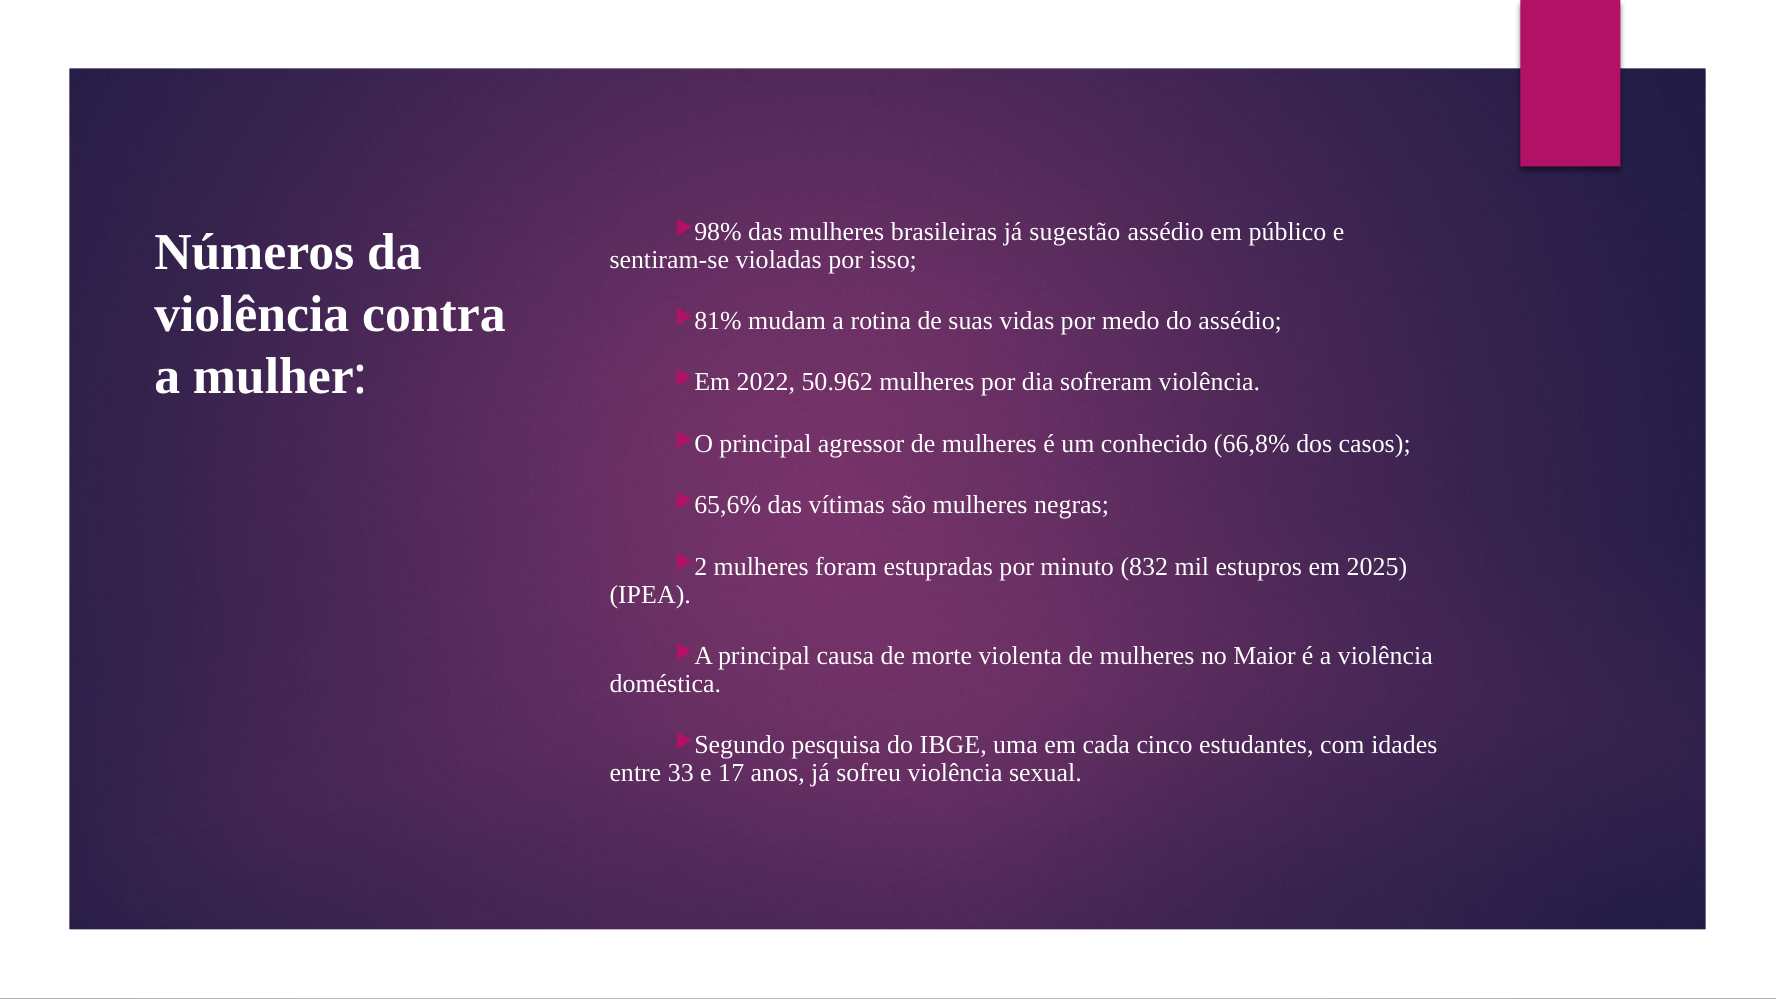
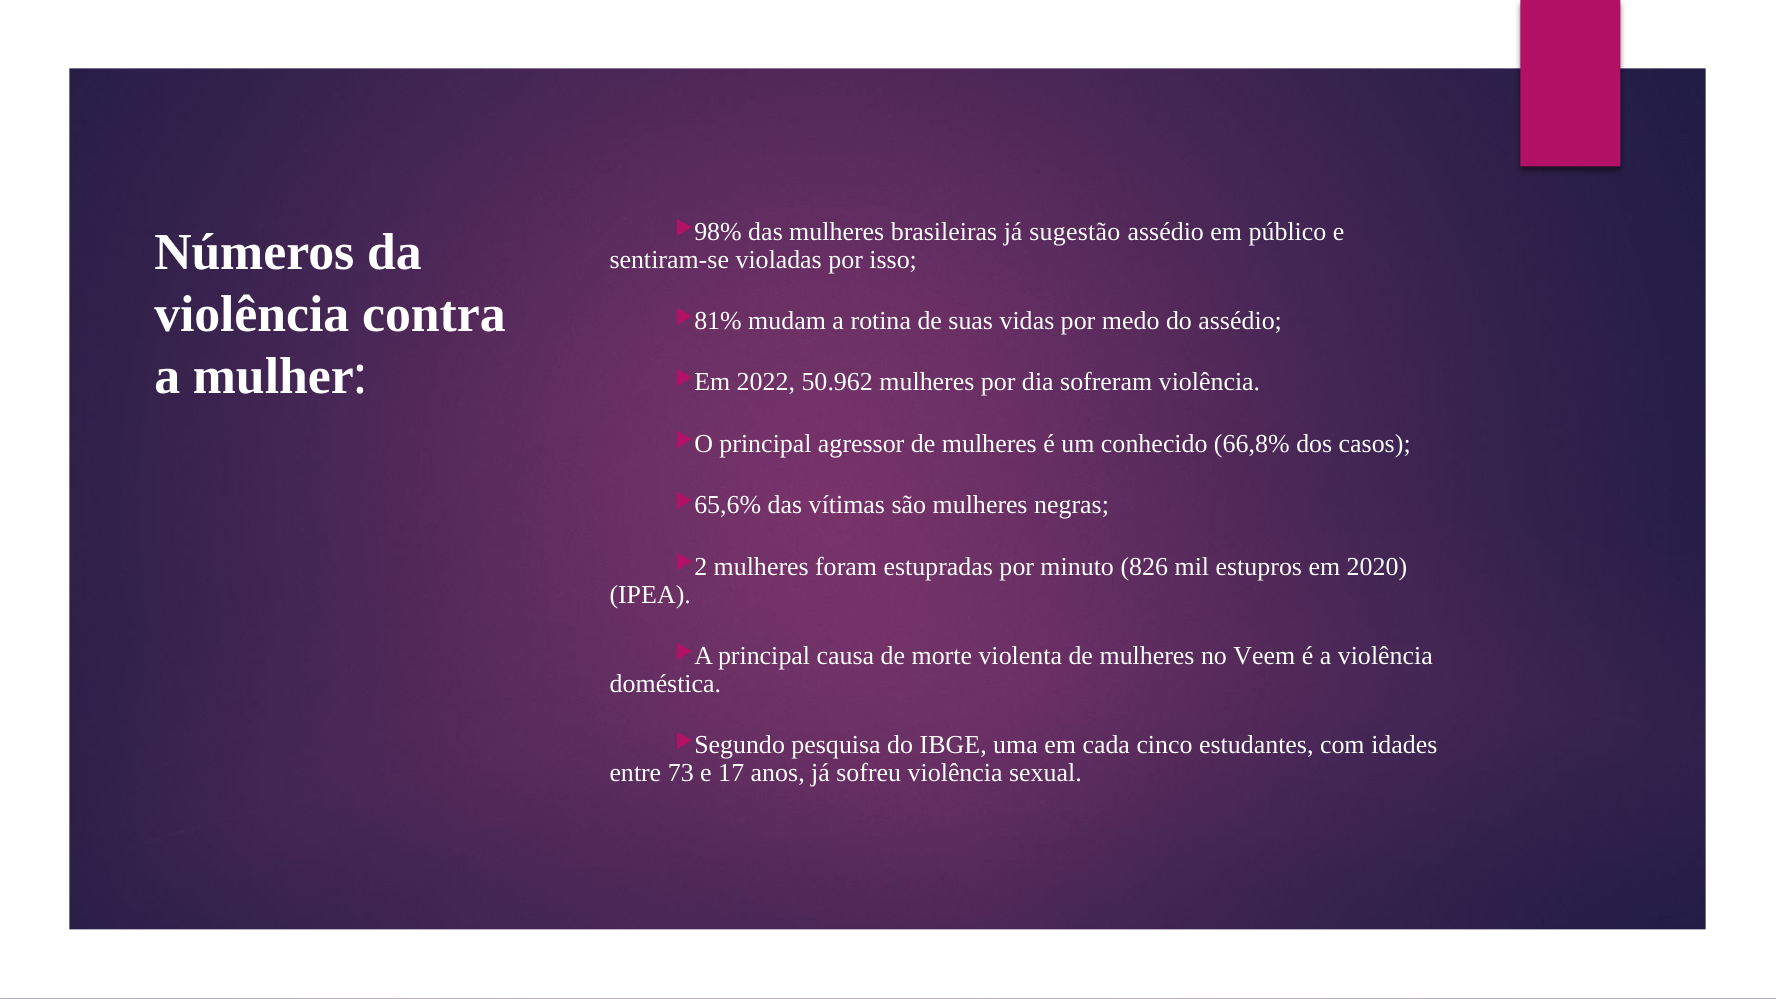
832: 832 -> 826
2025: 2025 -> 2020
Maior: Maior -> Veem
33: 33 -> 73
